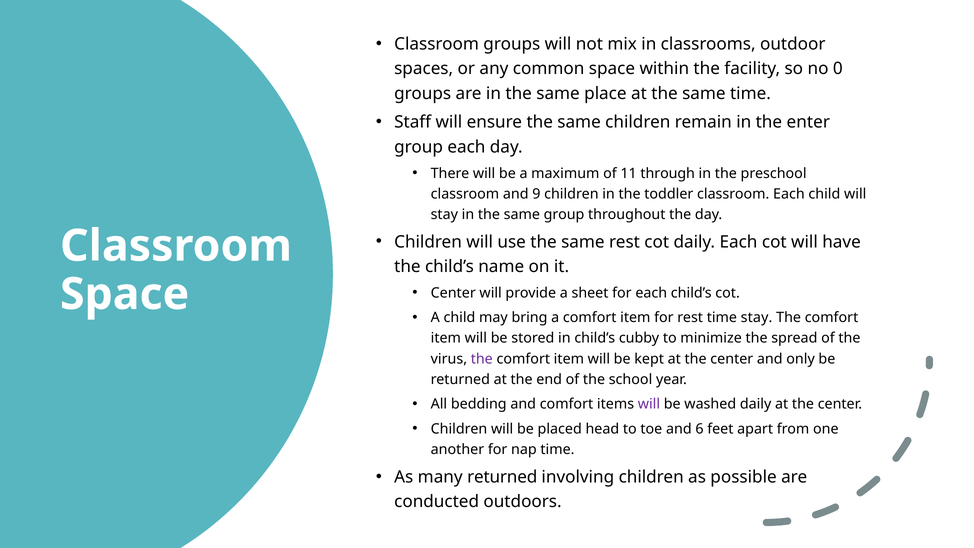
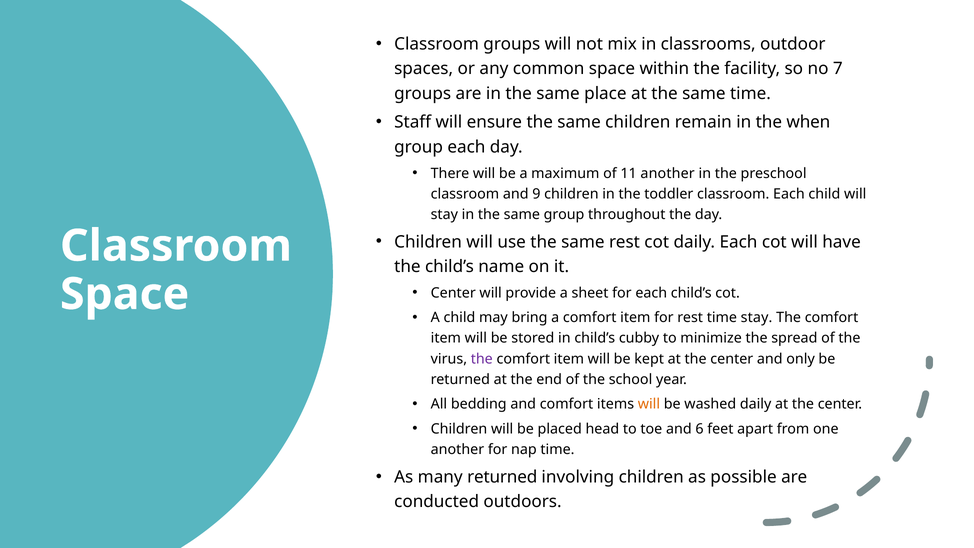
0: 0 -> 7
enter: enter -> when
11 through: through -> another
will at (649, 404) colour: purple -> orange
